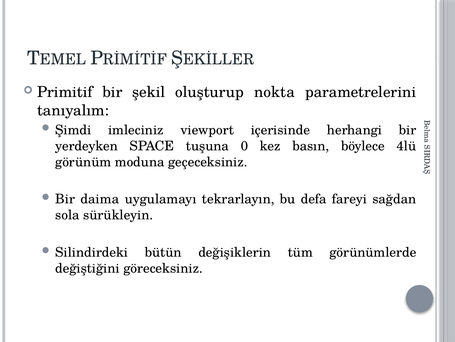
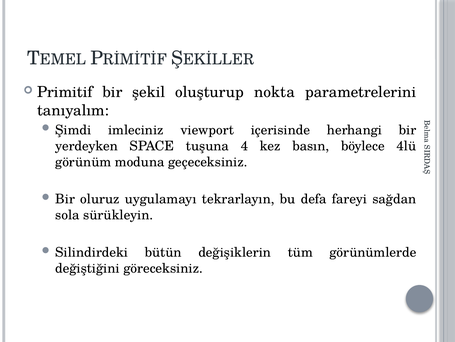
0: 0 -> 4
daima: daima -> oluruz
